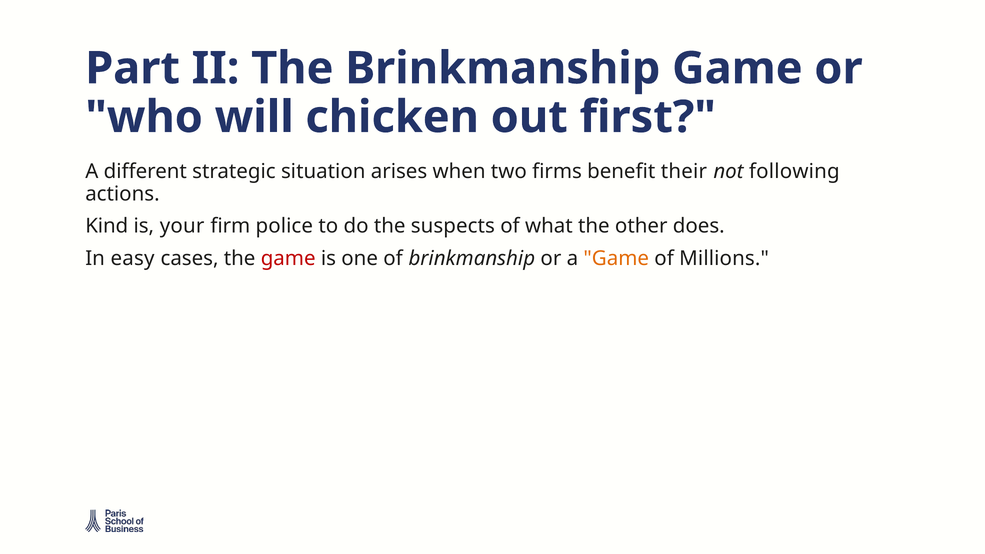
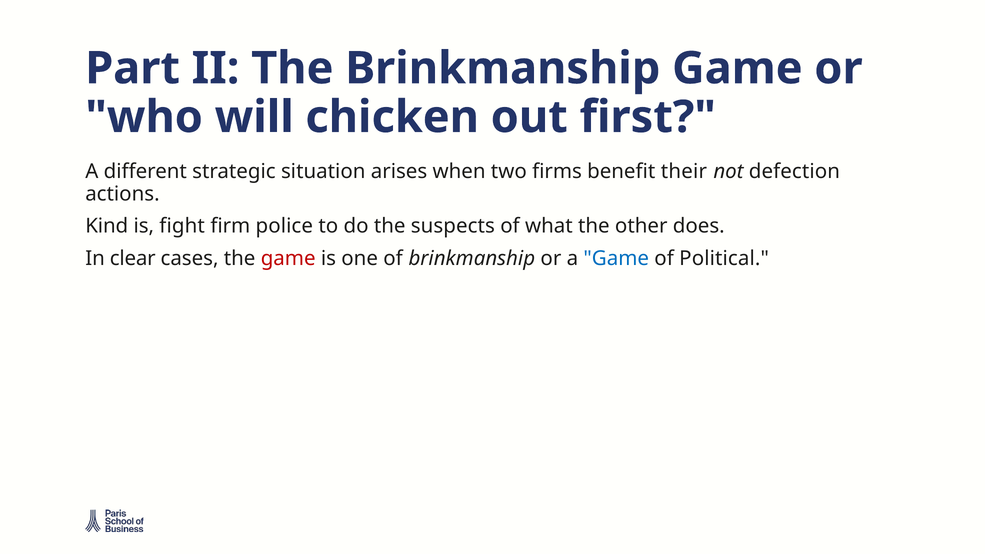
following: following -> defection
your: your -> fight
easy: easy -> clear
Game at (616, 259) colour: orange -> blue
Millions: Millions -> Political
